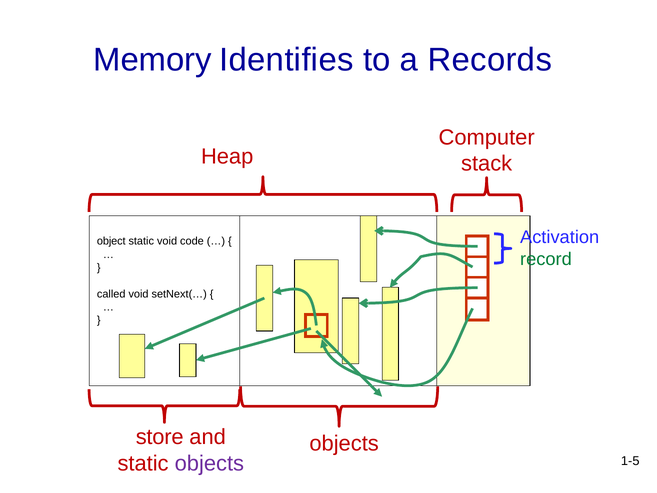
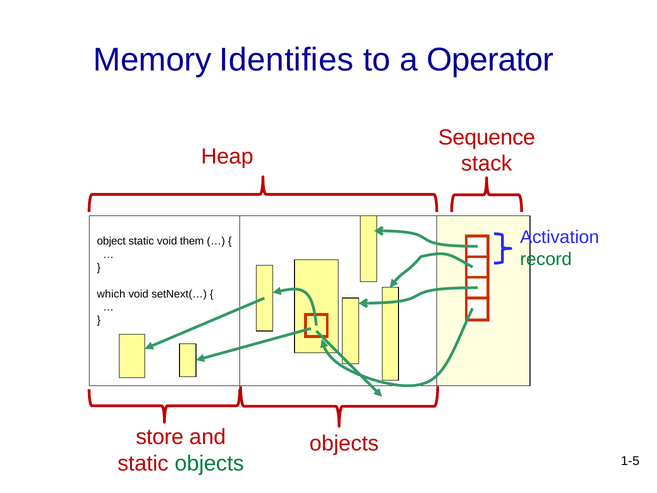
Records: Records -> Operator
Computer: Computer -> Sequence
code: code -> them
called: called -> which
objects at (209, 463) colour: purple -> green
